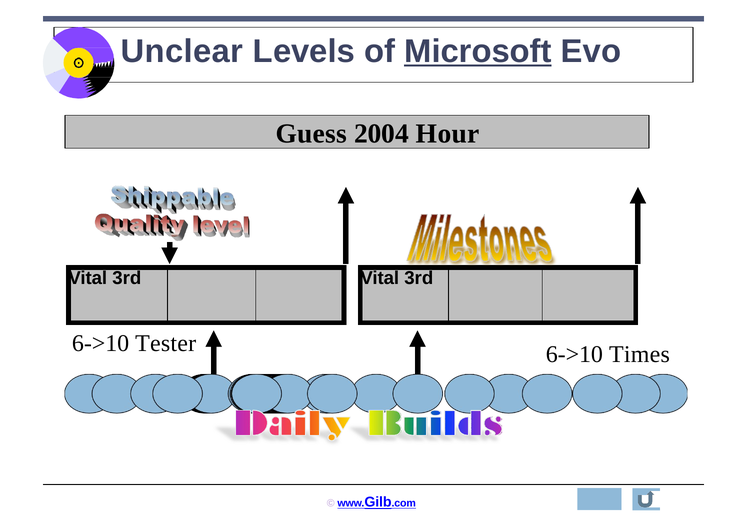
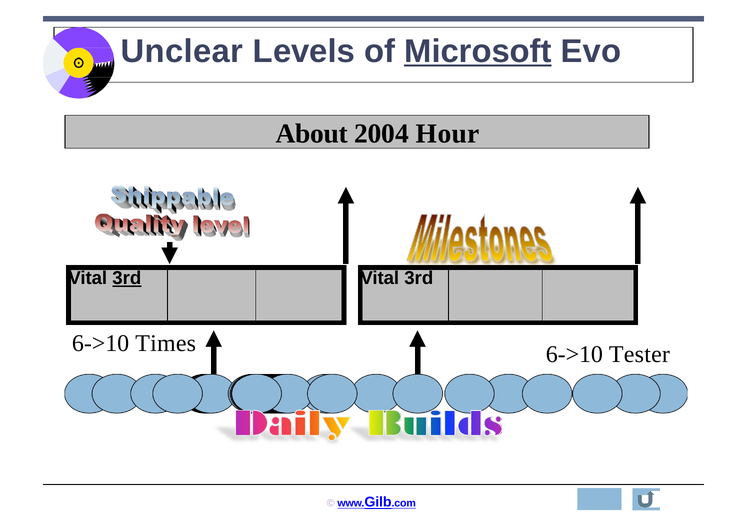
Guess: Guess -> About
3rd at (127, 278) underline: none -> present
Tester: Tester -> Times
Times: Times -> Tester
